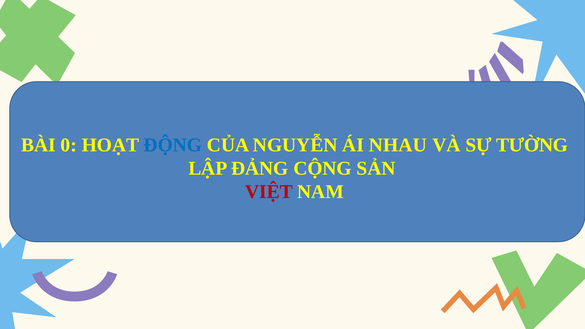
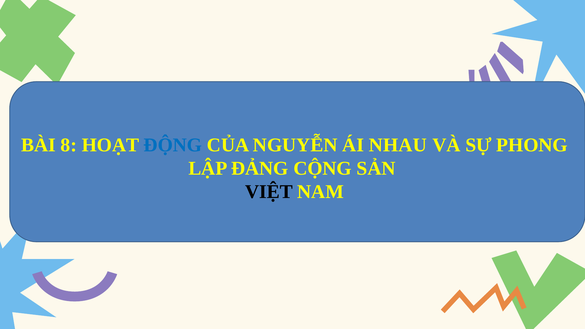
0: 0 -> 8
TƯỜNG: TƯỜNG -> PHONG
VIỆT colour: red -> black
